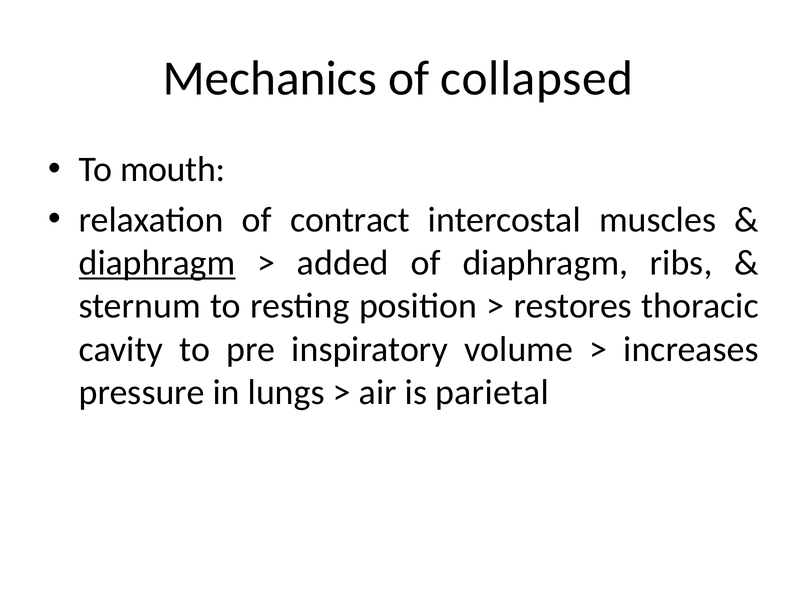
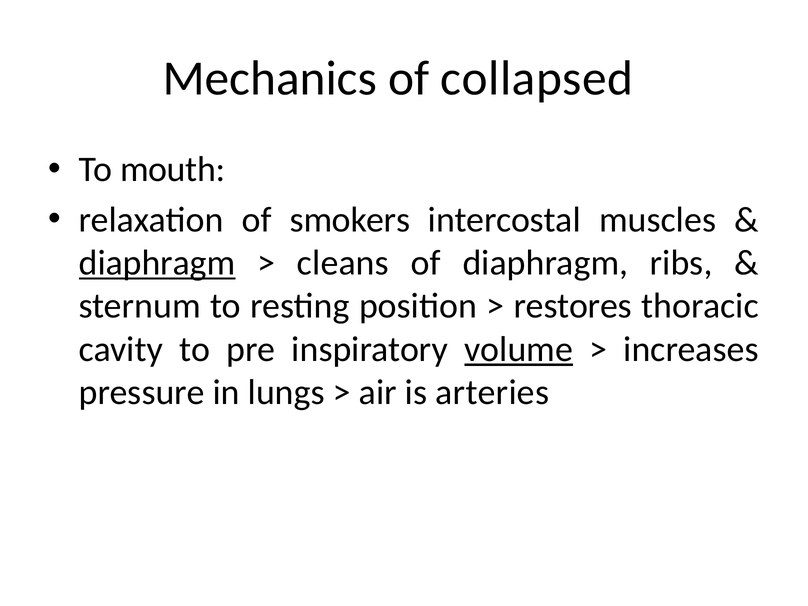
contract: contract -> smokers
added: added -> cleans
volume underline: none -> present
parietal: parietal -> arteries
